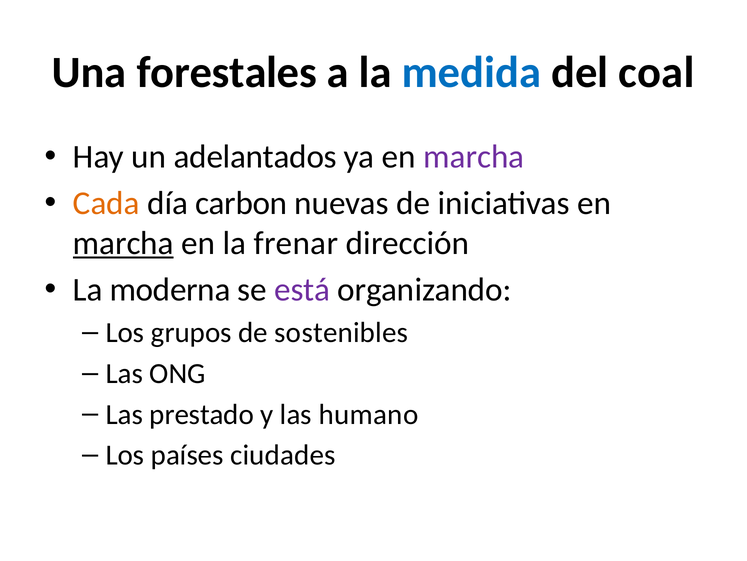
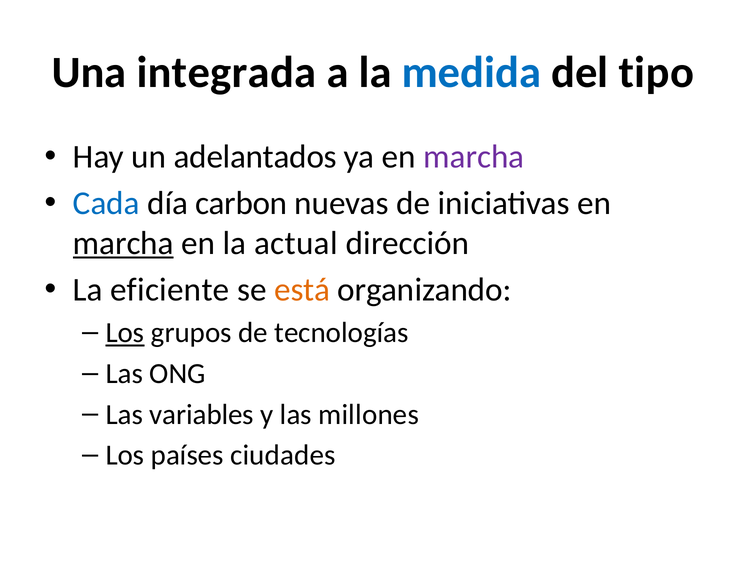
forestales: forestales -> integrada
coal: coal -> tipo
Cada colour: orange -> blue
frenar: frenar -> actual
moderna: moderna -> eficiente
está colour: purple -> orange
Los at (125, 332) underline: none -> present
sostenibles: sostenibles -> tecnologías
prestado: prestado -> variables
humano: humano -> millones
